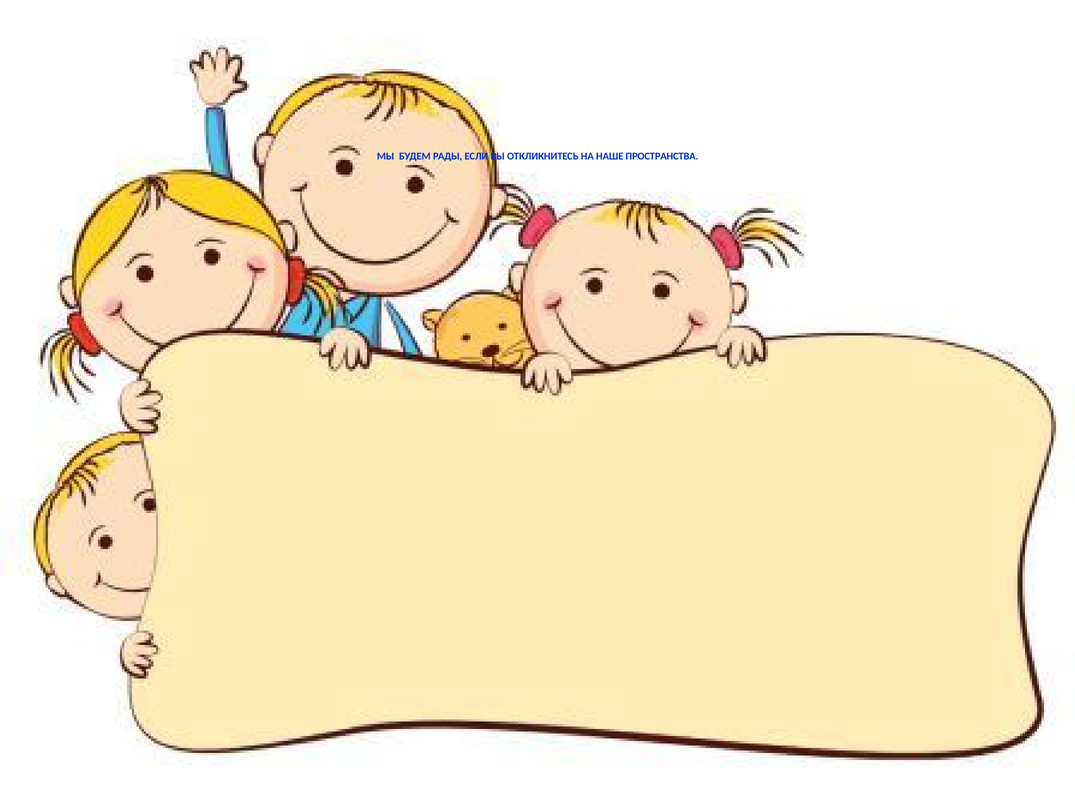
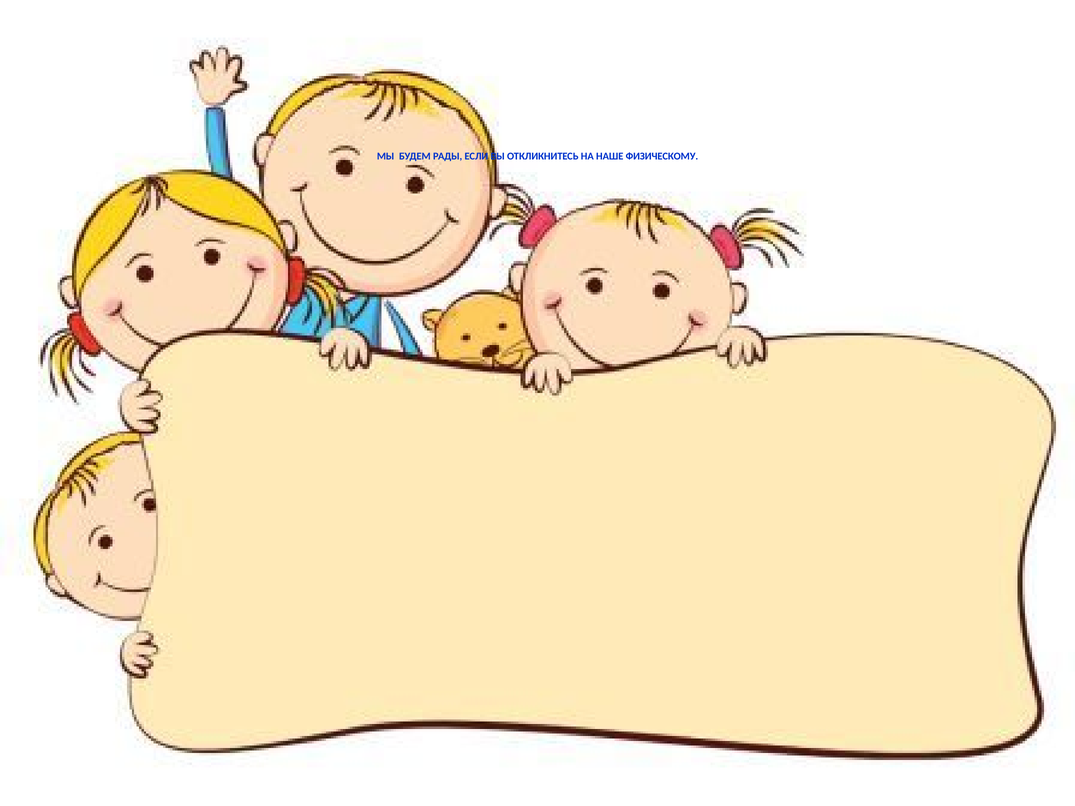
ПРОСТРАНСТВА: ПРОСТРАНСТВА -> ФИЗИЧЕСКОМУ
